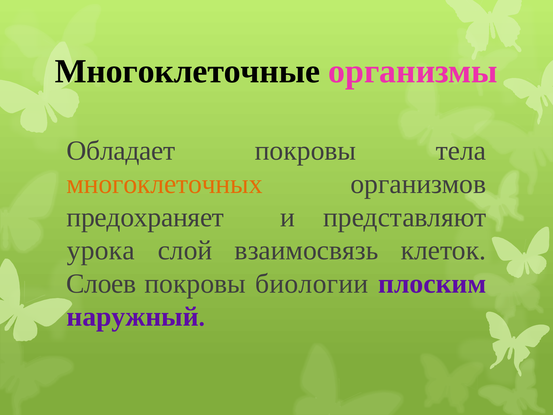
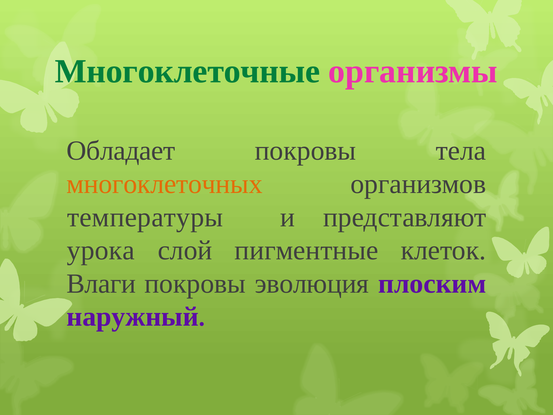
Многоклеточные colour: black -> green
предохраняет: предохраняет -> температуры
взаимосвязь: взаимосвязь -> пигментные
Слоев: Слоев -> Влаги
биологии: биологии -> эволюция
